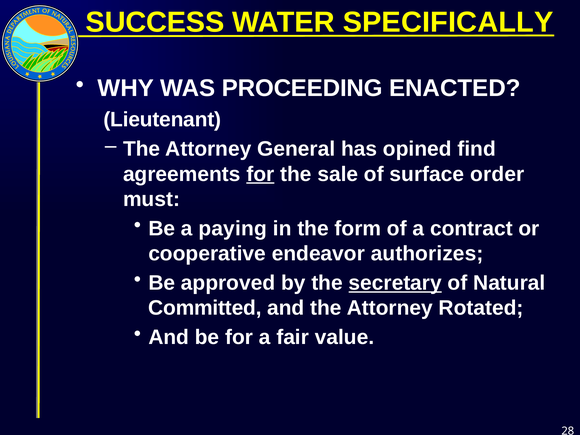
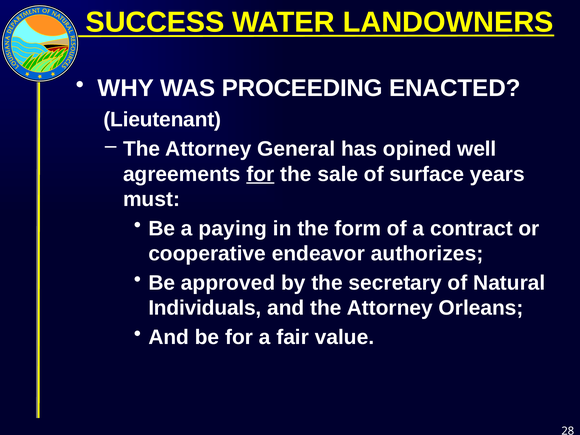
SPECIFICALLY: SPECIFICALLY -> LANDOWNERS
find: find -> well
order: order -> years
secretary underline: present -> none
Committed: Committed -> Individuals
Rotated: Rotated -> Orleans
